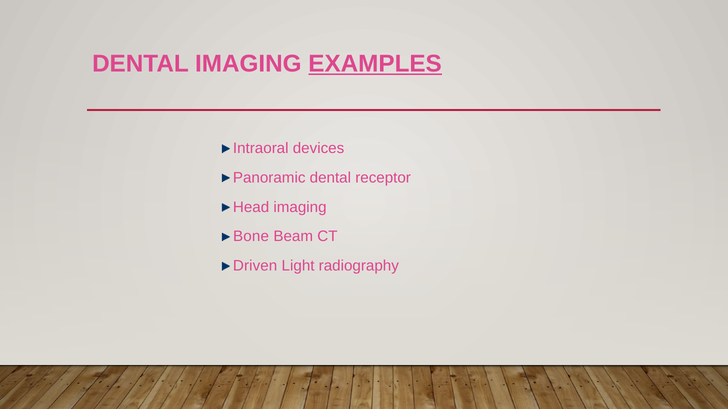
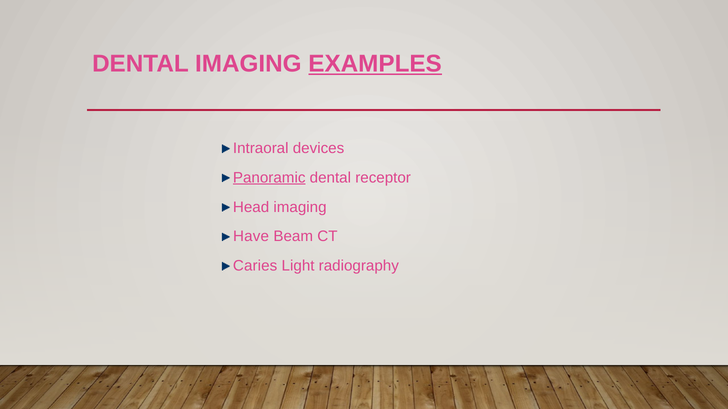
Panoramic underline: none -> present
Bone: Bone -> Have
Driven: Driven -> Caries
